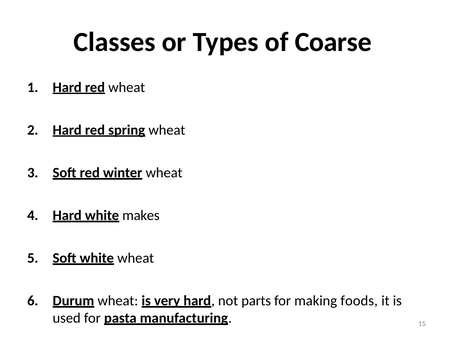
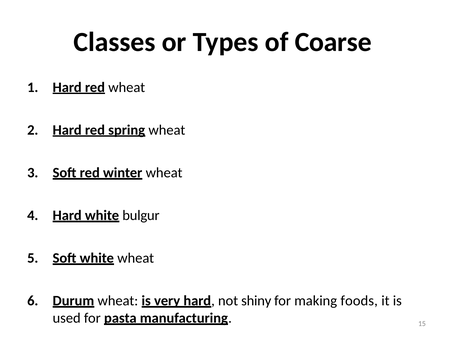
makes: makes -> bulgur
parts: parts -> shiny
